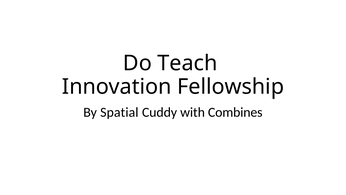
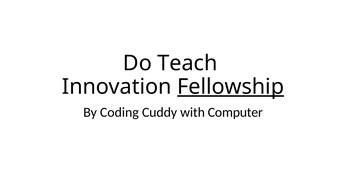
Fellowship underline: none -> present
Spatial: Spatial -> Coding
Combines: Combines -> Computer
